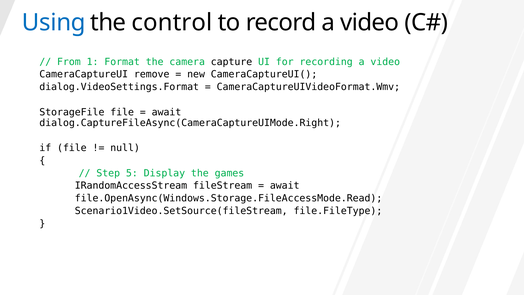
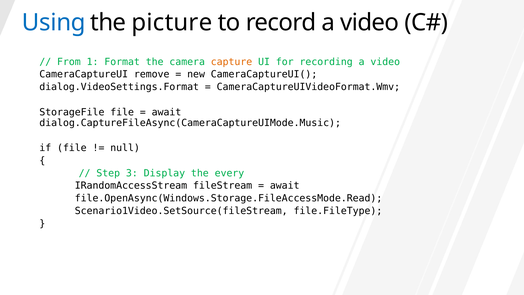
control: control -> picture
capture colour: black -> orange
dialog.CaptureFileAsync(CameraCaptureUIMode.Right: dialog.CaptureFileAsync(CameraCaptureUIMode.Right -> dialog.CaptureFileAsync(CameraCaptureUIMode.Music
5: 5 -> 3
games: games -> every
